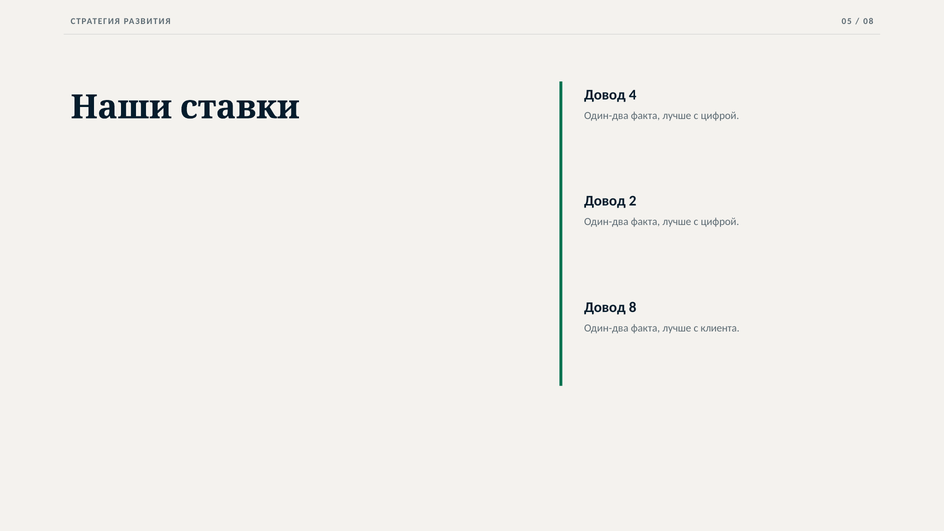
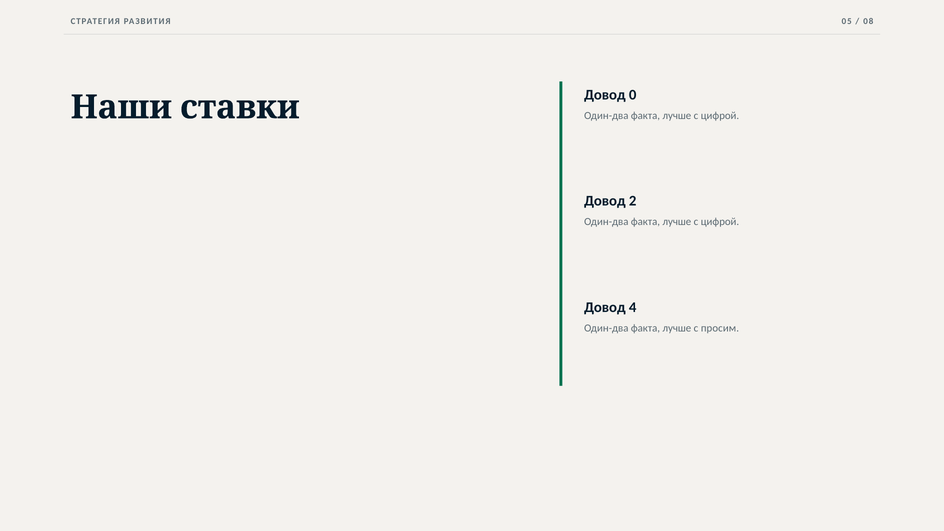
4: 4 -> 0
8: 8 -> 4
клиента: клиента -> просим
